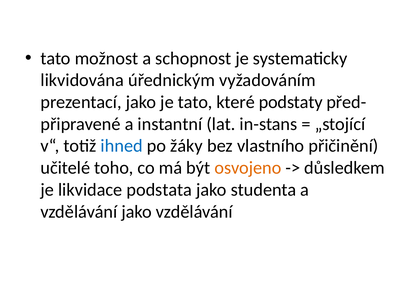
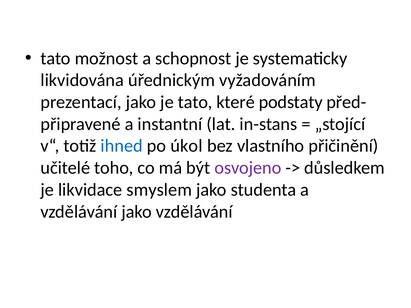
žáky: žáky -> úkol
osvojeno colour: orange -> purple
podstata: podstata -> smyslem
